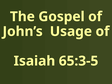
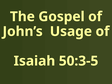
65:3-5: 65:3-5 -> 50:3-5
